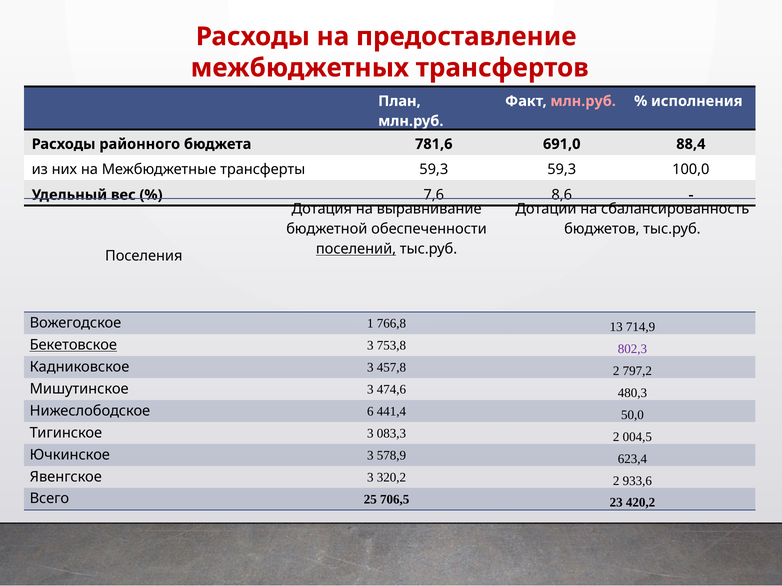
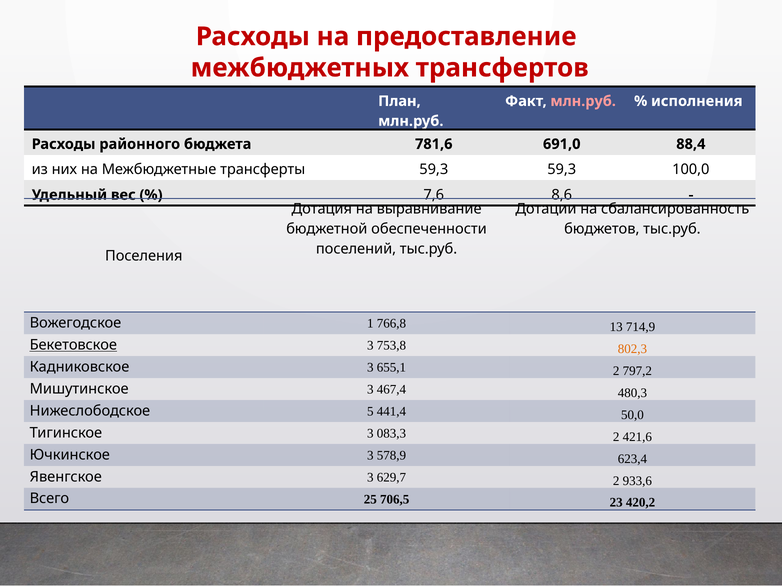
поселений underline: present -> none
802,3 colour: purple -> orange
457,8: 457,8 -> 655,1
474,6: 474,6 -> 467,4
6: 6 -> 5
004,5: 004,5 -> 421,6
320,2: 320,2 -> 629,7
